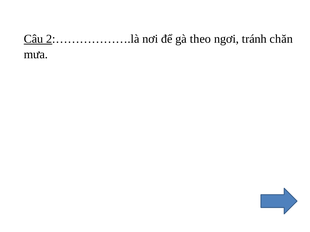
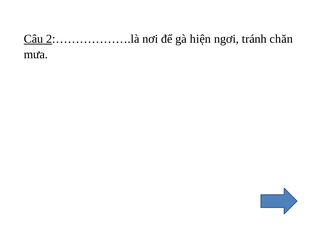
theo: theo -> hiện
